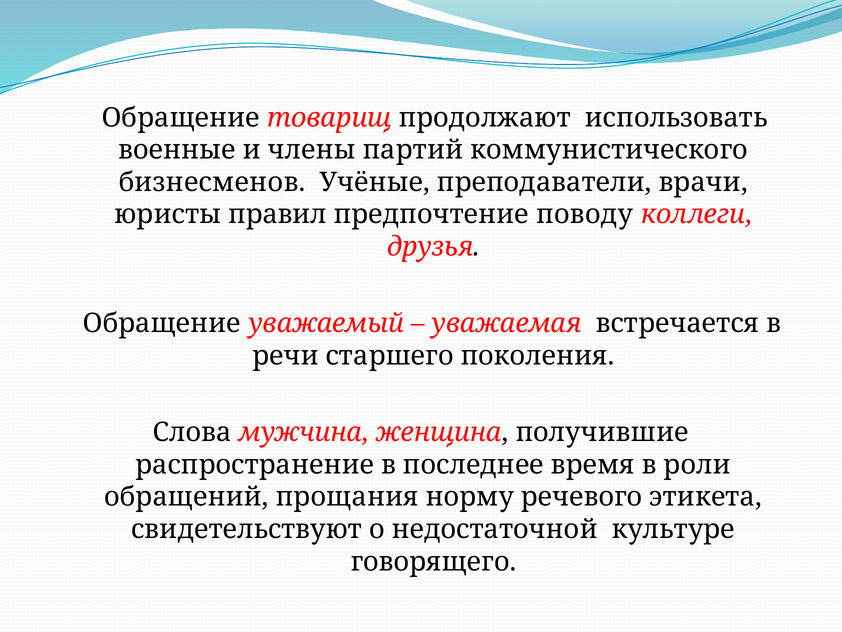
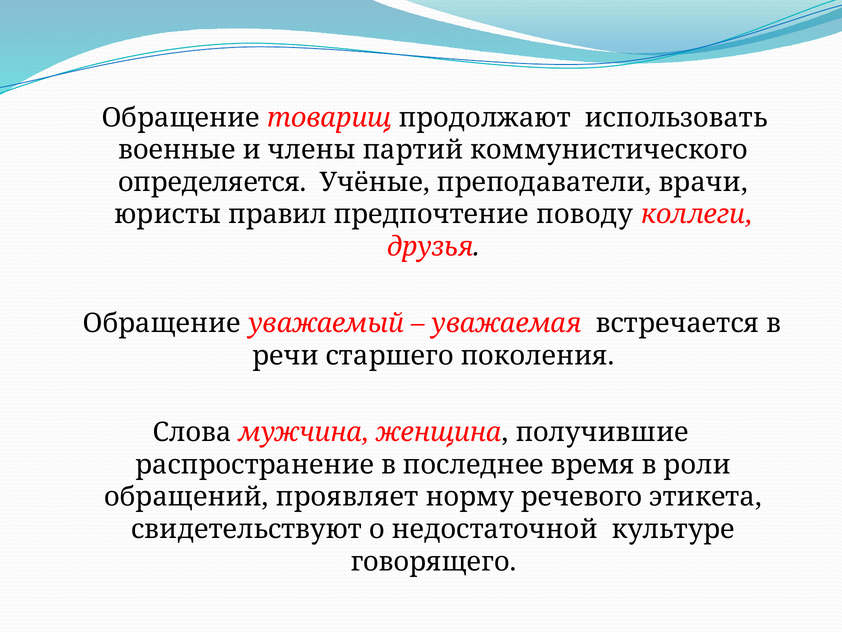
бизнесменов: бизнесменов -> определяется
прощания: прощания -> проявляет
